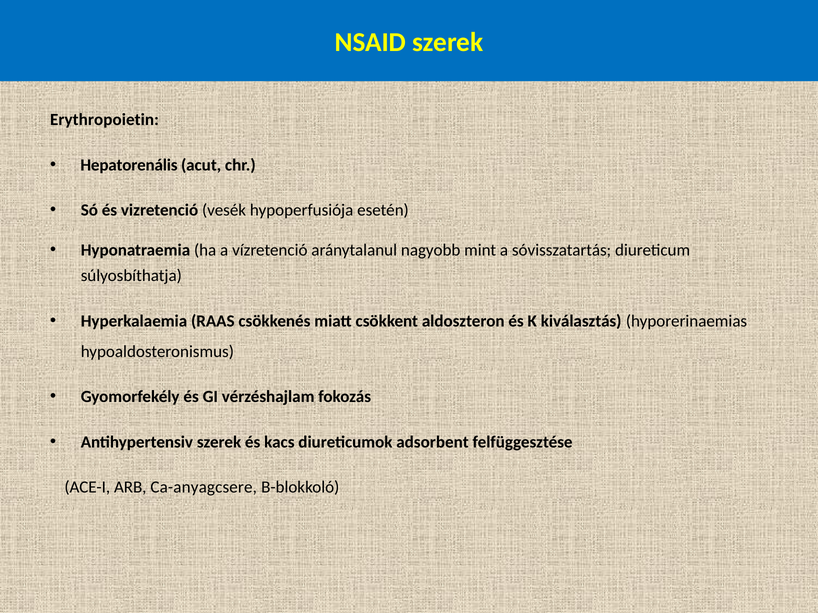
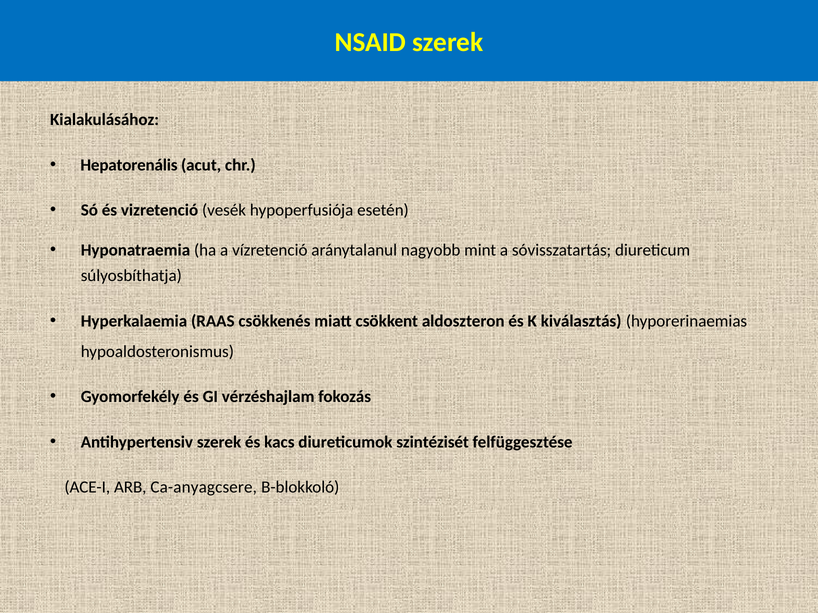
Erythropoietin: Erythropoietin -> Kialakulásához
adsorbent: adsorbent -> szintézisét
